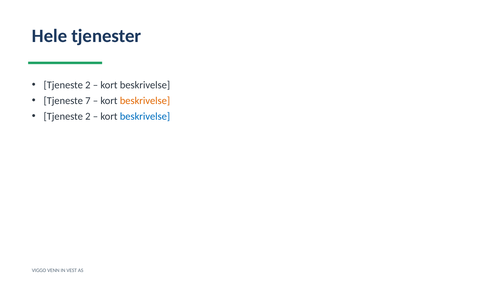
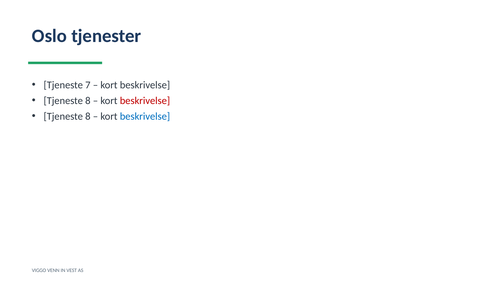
Hele: Hele -> Oslo
2 at (88, 85): 2 -> 7
7 at (88, 101): 7 -> 8
beskrivelse at (145, 101) colour: orange -> red
2 at (88, 116): 2 -> 8
